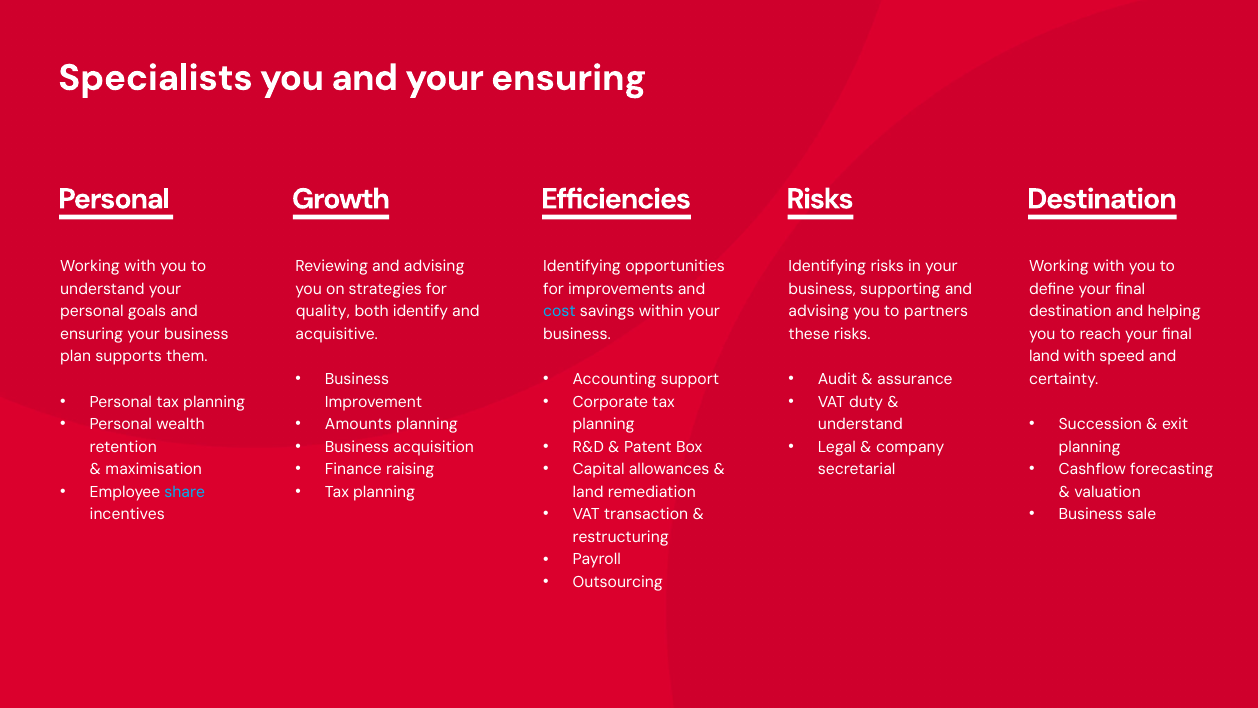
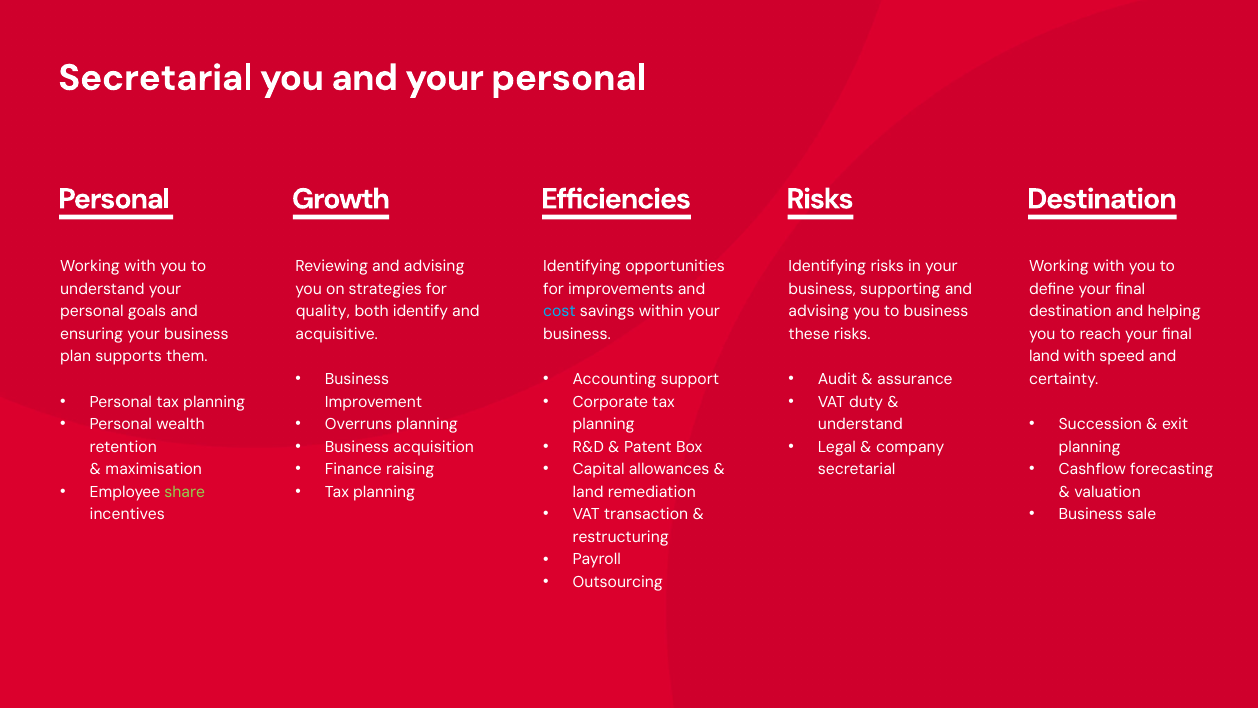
Specialists at (156, 78): Specialists -> Secretarial
and your ensuring: ensuring -> personal
to partners: partners -> business
Amounts: Amounts -> Overruns
share colour: light blue -> light green
